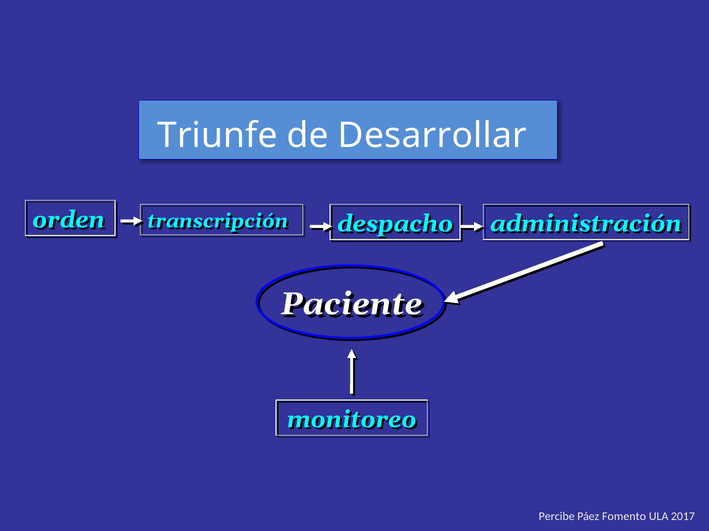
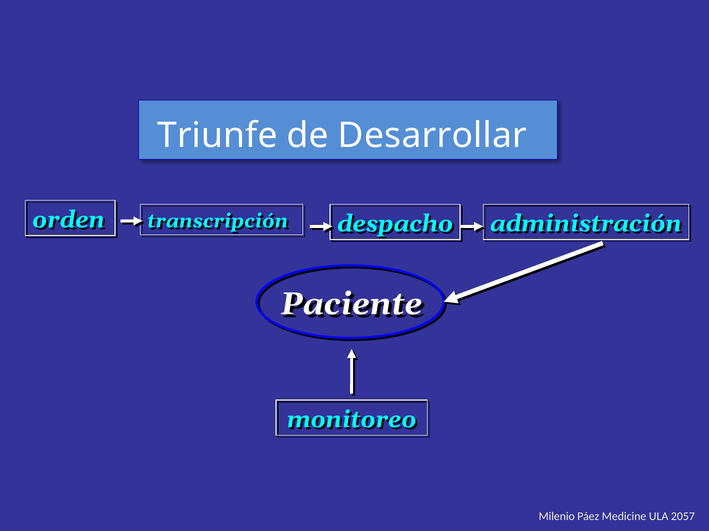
Percibe: Percibe -> Milenio
Fomento: Fomento -> Medicine
2017: 2017 -> 2057
